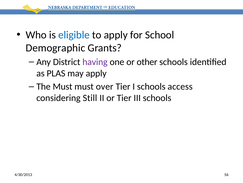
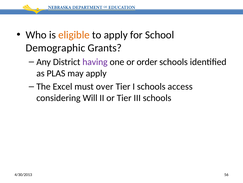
eligible colour: blue -> orange
other: other -> order
The Must: Must -> Excel
Still: Still -> Will
